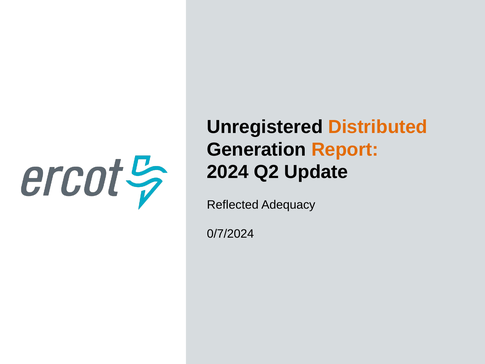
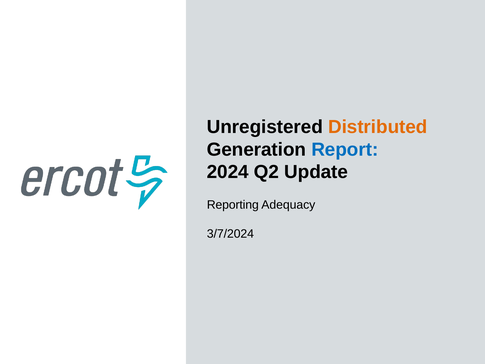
Report colour: orange -> blue
Reflected: Reflected -> Reporting
0/7/2024: 0/7/2024 -> 3/7/2024
